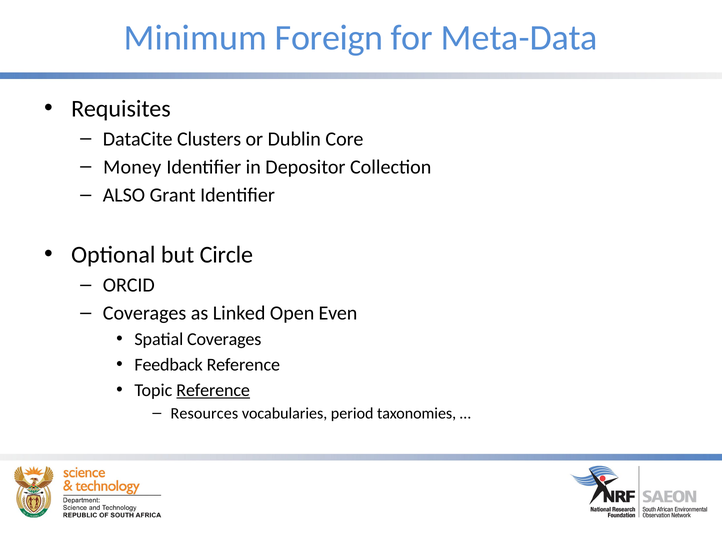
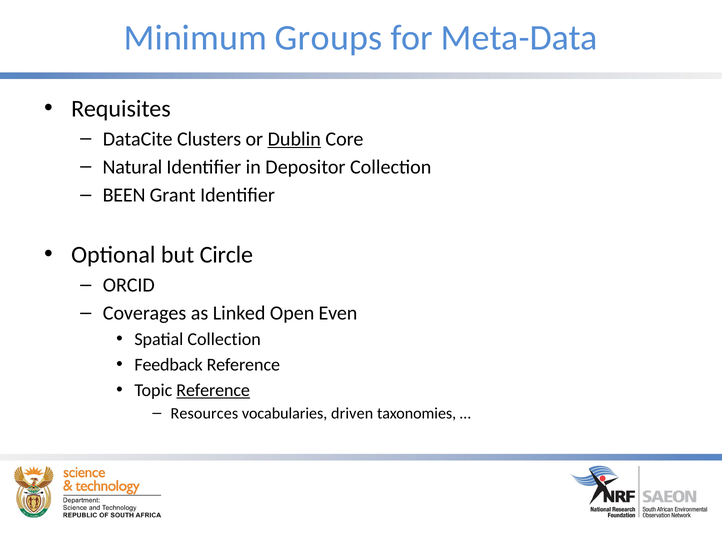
Foreign: Foreign -> Groups
Dublin underline: none -> present
Money: Money -> Natural
ALSO: ALSO -> BEEN
Spatial Coverages: Coverages -> Collection
period: period -> driven
